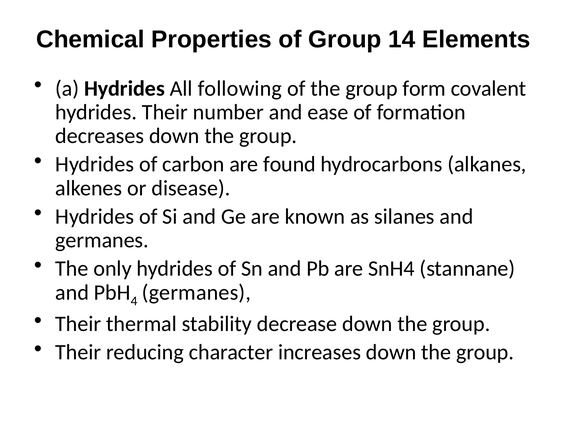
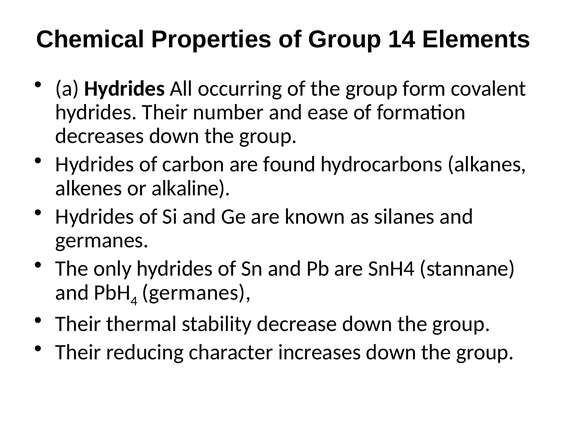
following: following -> occurring
disease: disease -> alkaline
